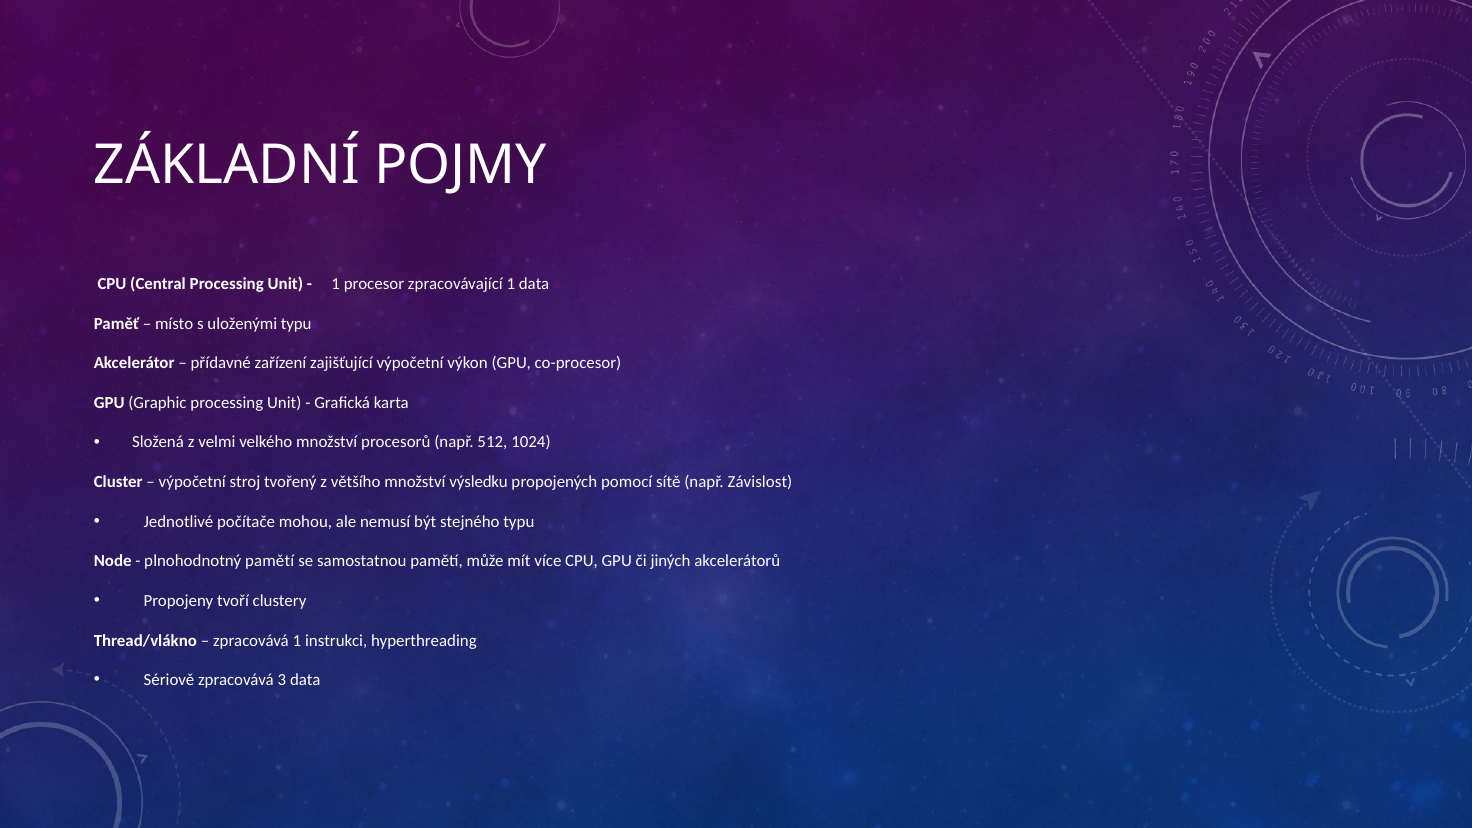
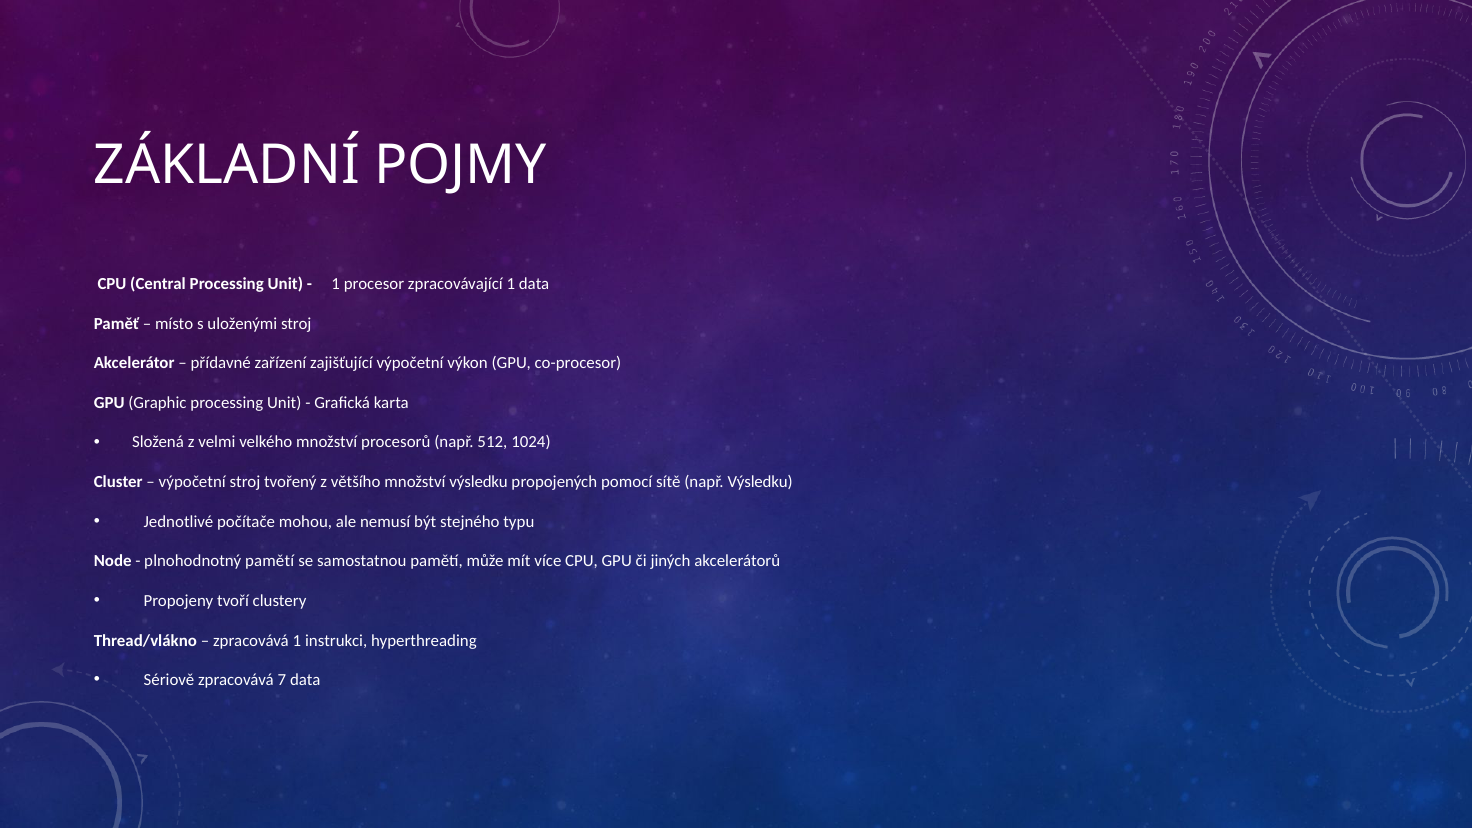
uloženými typu: typu -> stroj
např Závislost: Závislost -> Výsledku
3: 3 -> 7
